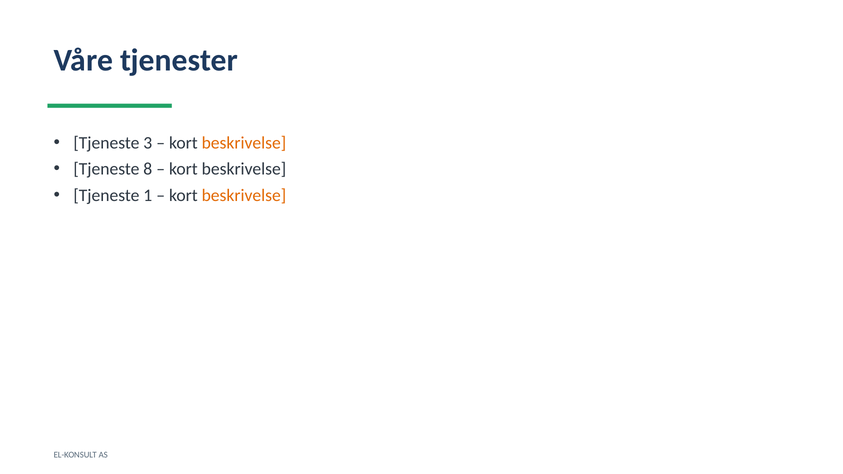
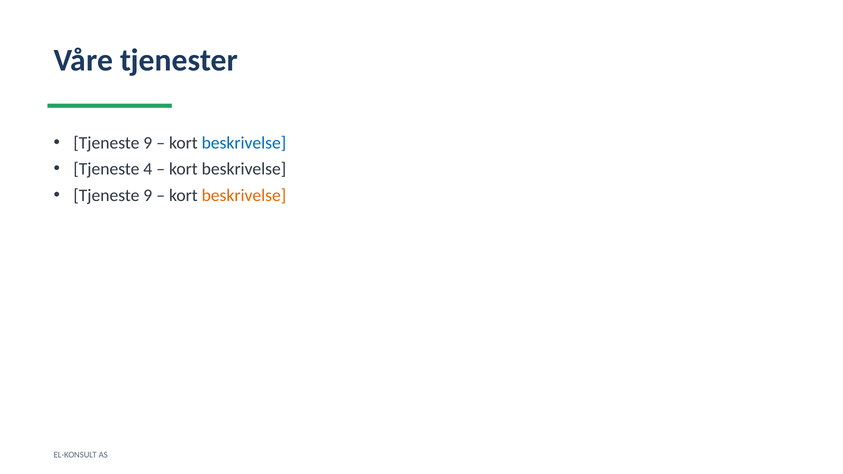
3 at (148, 143): 3 -> 9
beskrivelse at (244, 143) colour: orange -> blue
8: 8 -> 4
1 at (148, 195): 1 -> 9
